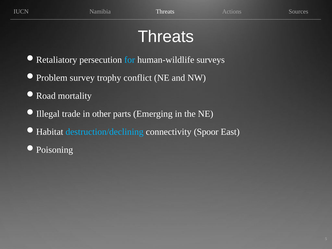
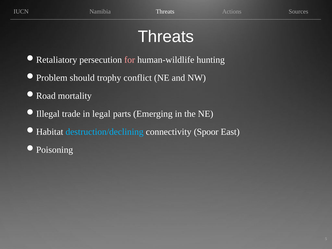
for colour: light blue -> pink
surveys: surveys -> hunting
survey: survey -> should
other: other -> legal
